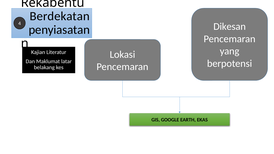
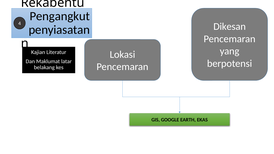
Berdekatan: Berdekatan -> Pengangkut
